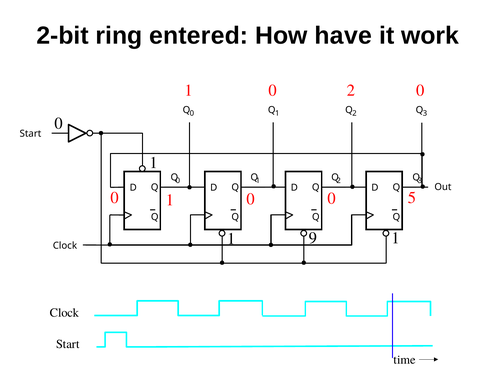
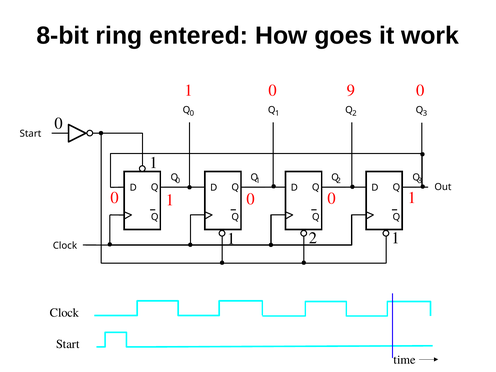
2-bit: 2-bit -> 8-bit
have: have -> goes
0 2: 2 -> 9
0 0 5: 5 -> 1
1 9: 9 -> 2
